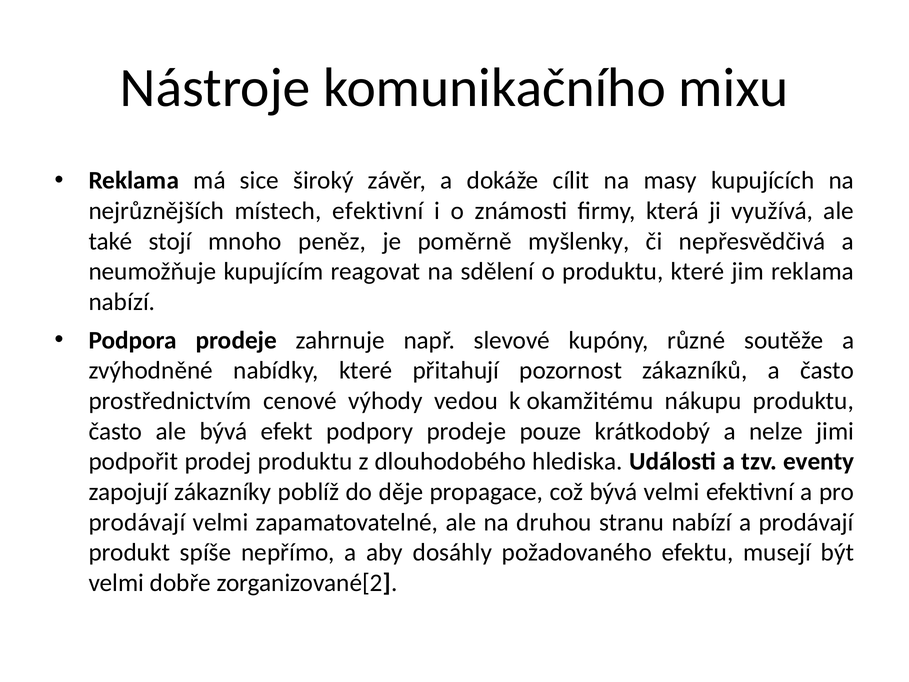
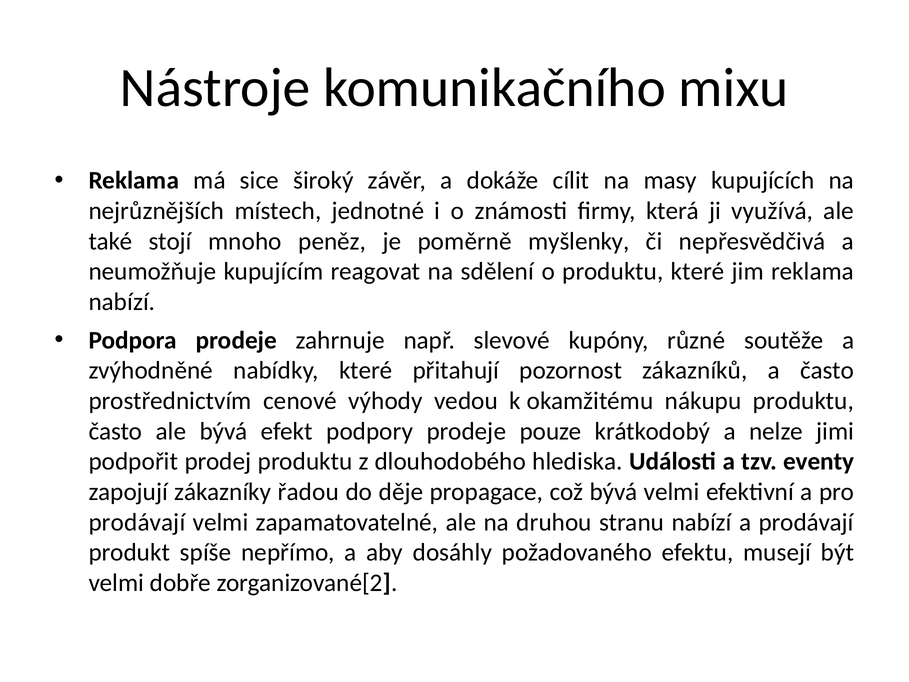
místech efektivní: efektivní -> jednotné
poblíž: poblíž -> řadou
